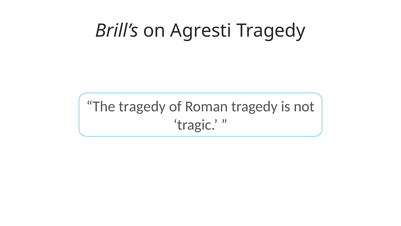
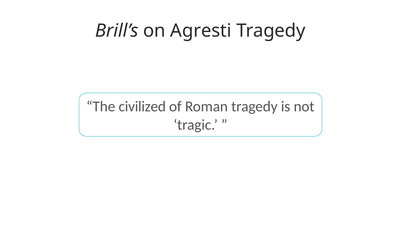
The tragedy: tragedy -> civilized
